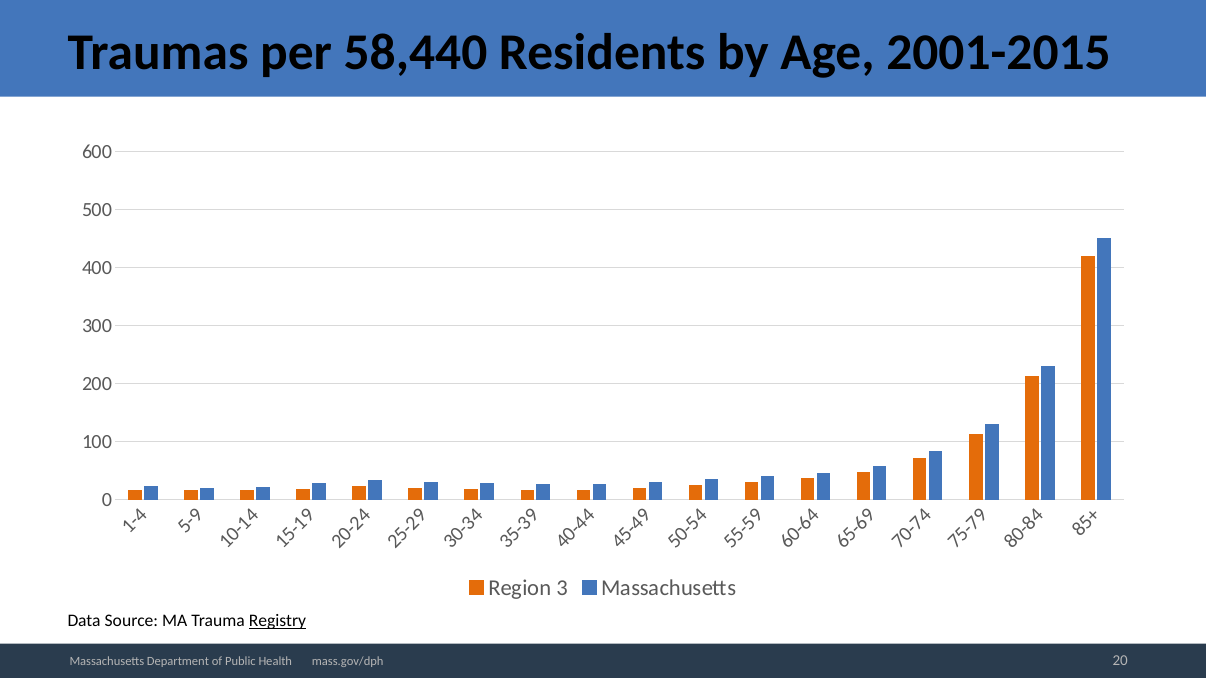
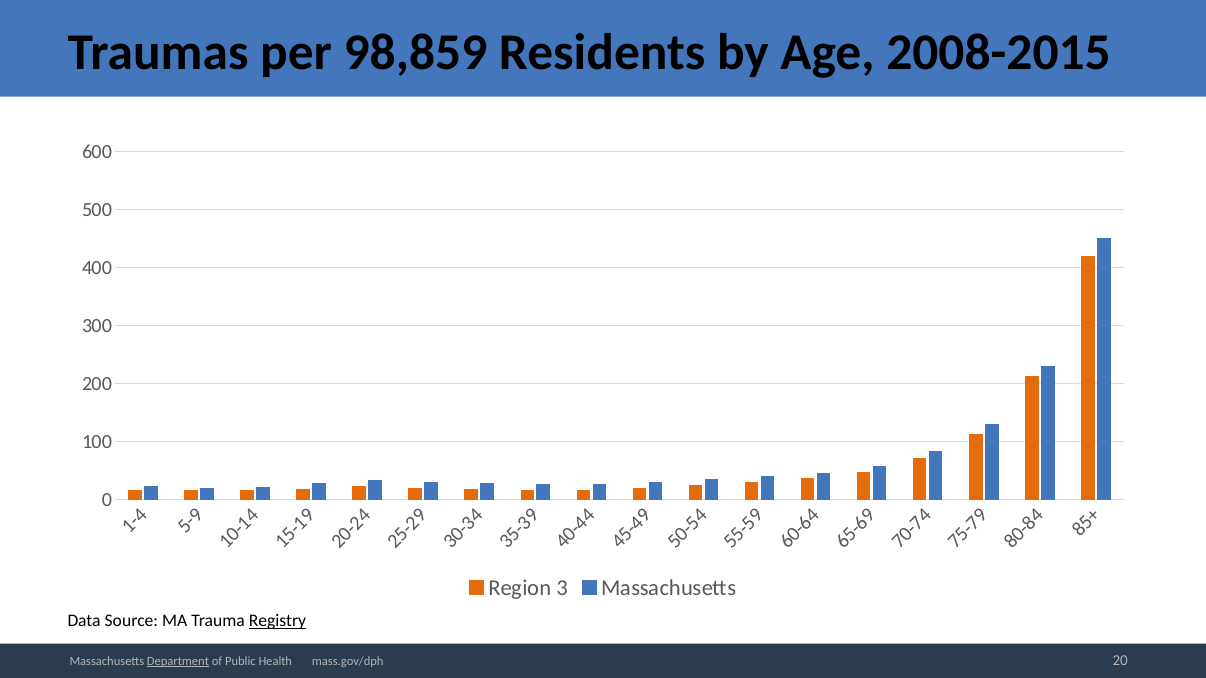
58,440: 58,440 -> 98,859
2001-2015: 2001-2015 -> 2008-2015
Department underline: none -> present
